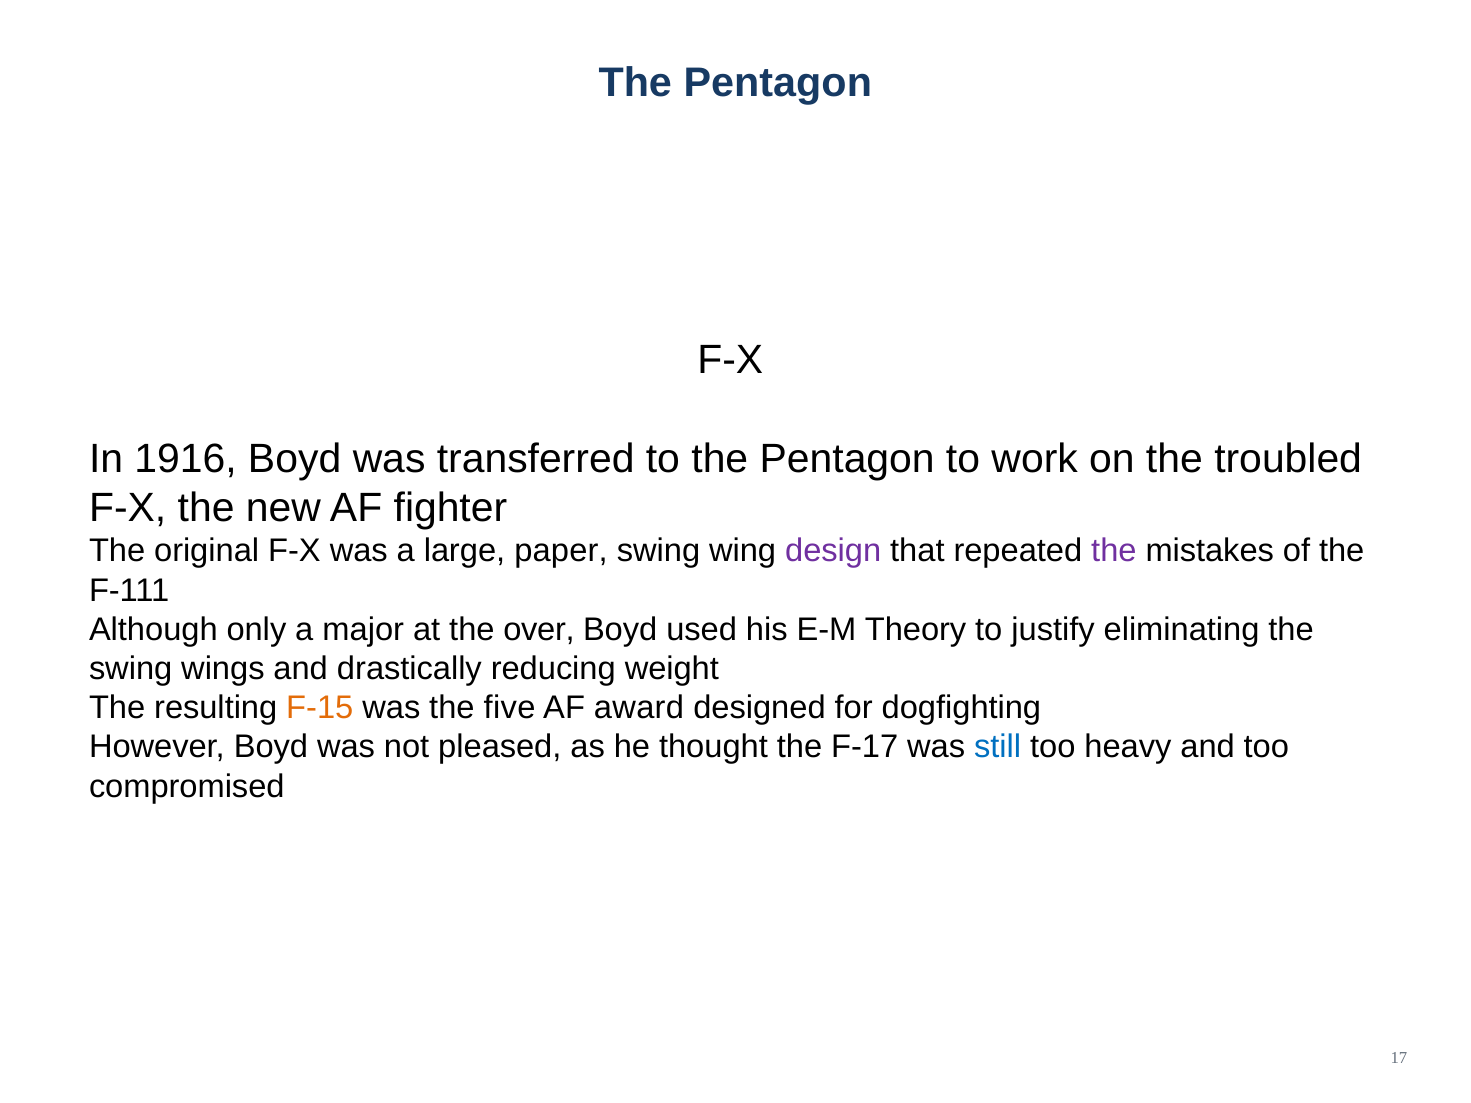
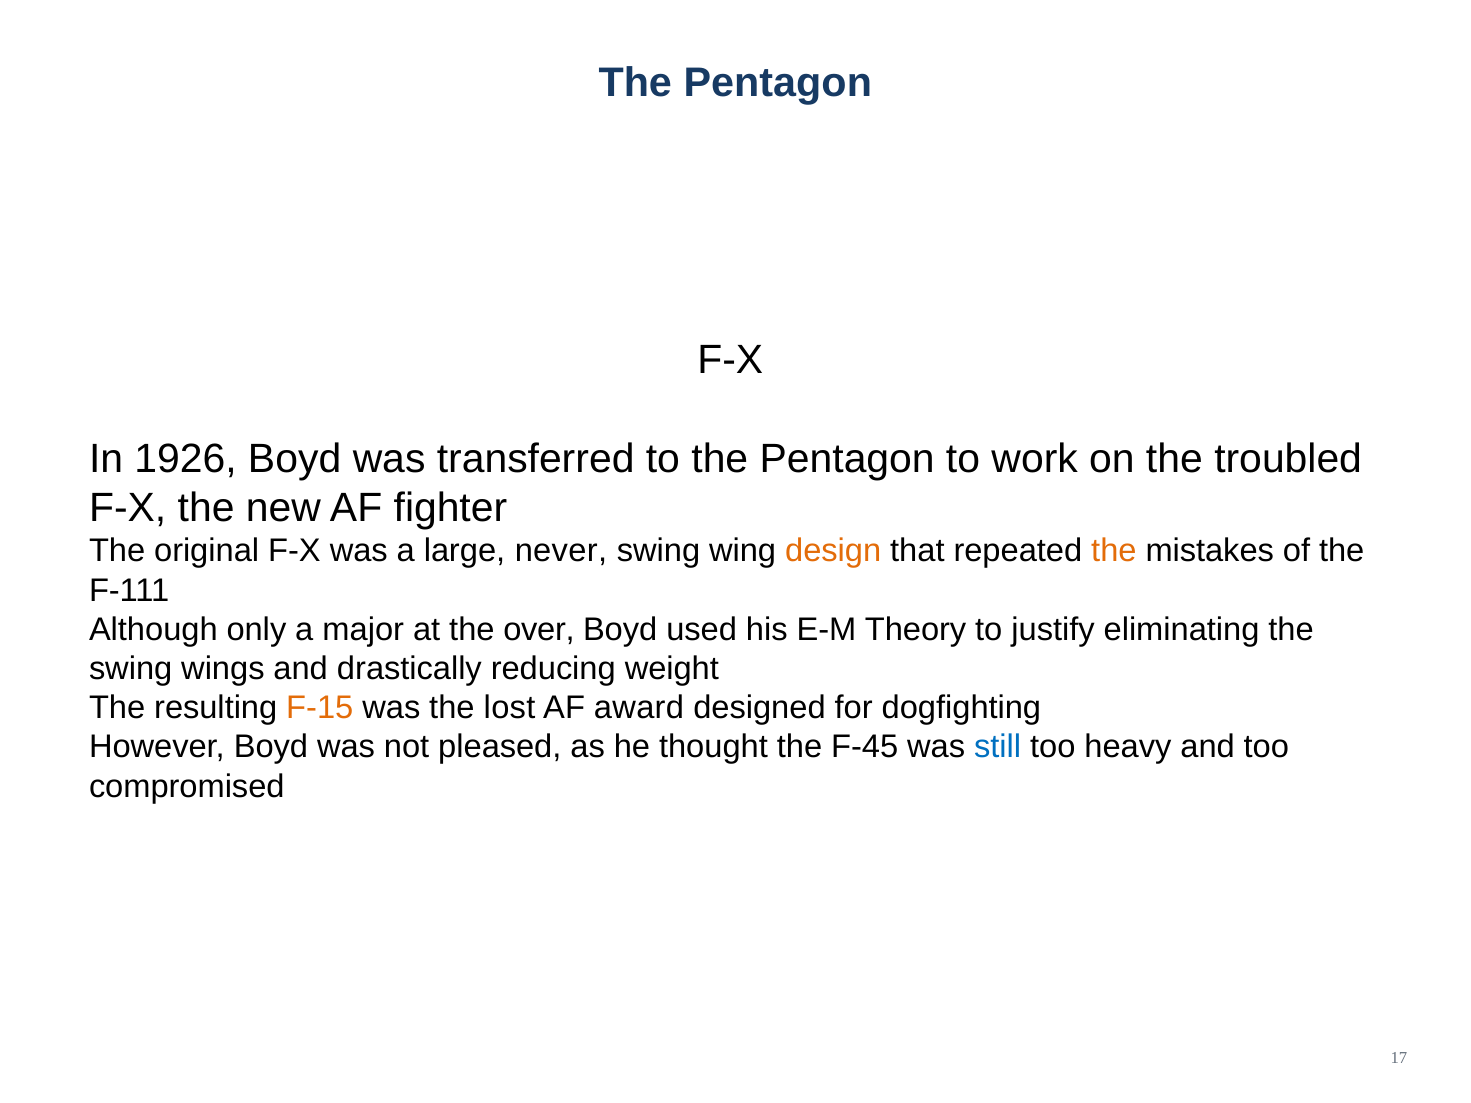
1916: 1916 -> 1926
paper: paper -> never
design colour: purple -> orange
the at (1114, 551) colour: purple -> orange
five: five -> lost
F-17: F-17 -> F-45
